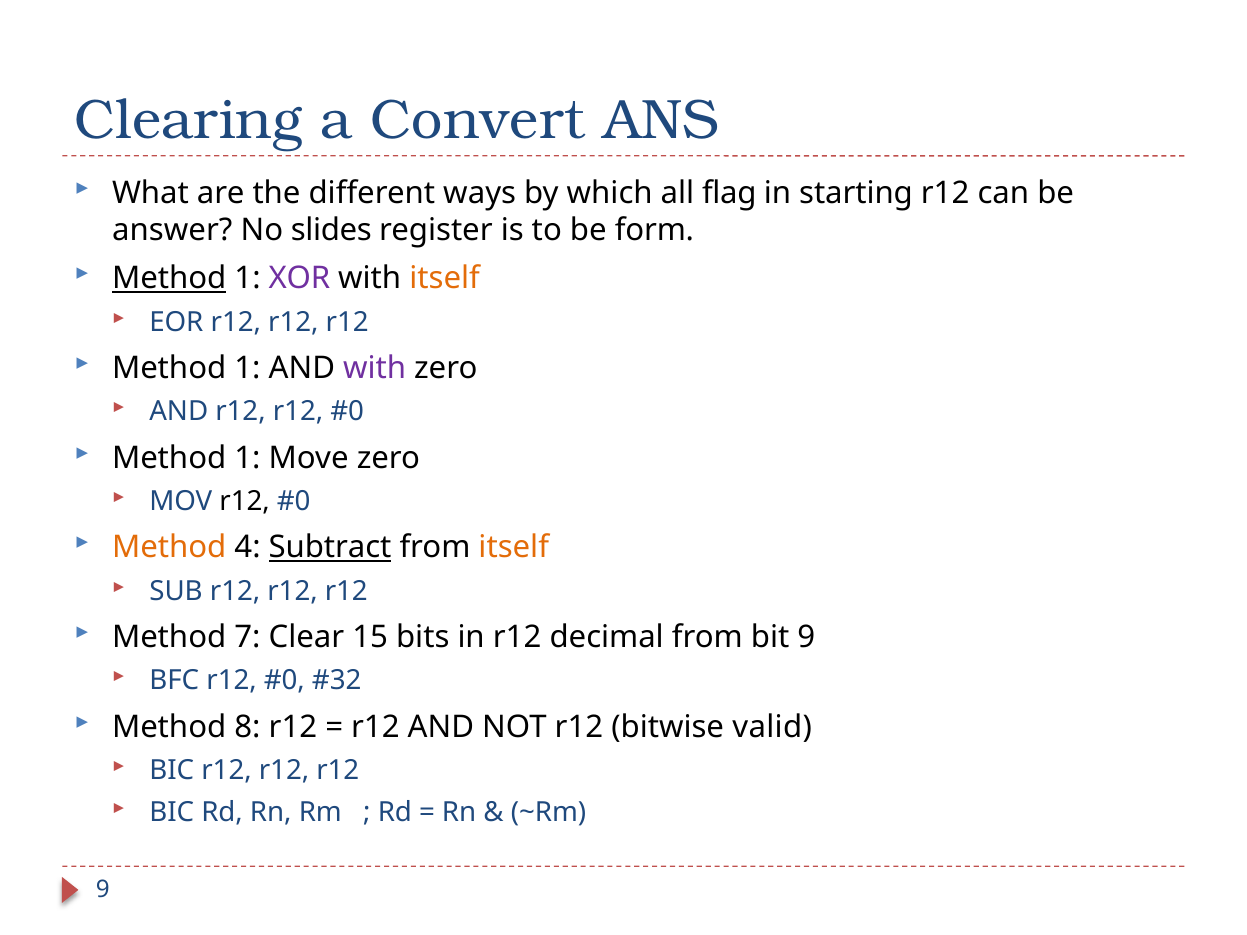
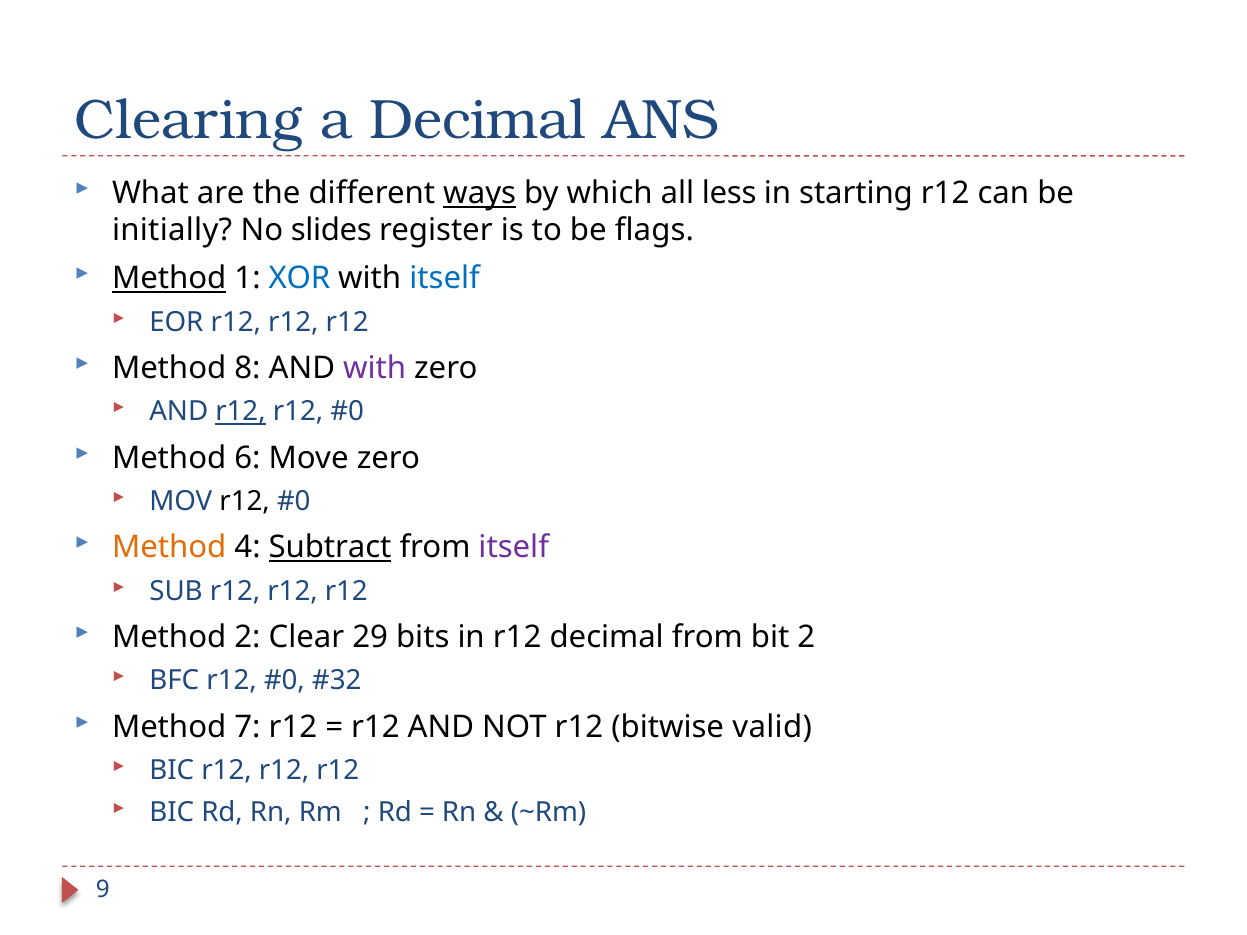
a Convert: Convert -> Decimal
ways underline: none -> present
flag: flag -> less
answer: answer -> initially
form: form -> flags
XOR colour: purple -> blue
itself at (445, 279) colour: orange -> blue
1 at (247, 368): 1 -> 8
r12 at (240, 412) underline: none -> present
1 at (247, 458): 1 -> 6
itself at (514, 548) colour: orange -> purple
Method 7: 7 -> 2
15: 15 -> 29
bit 9: 9 -> 2
8: 8 -> 7
